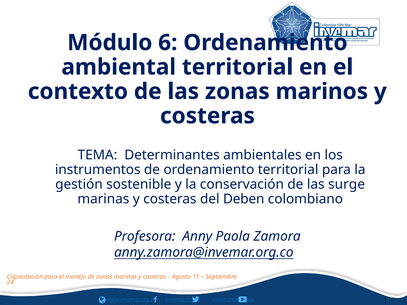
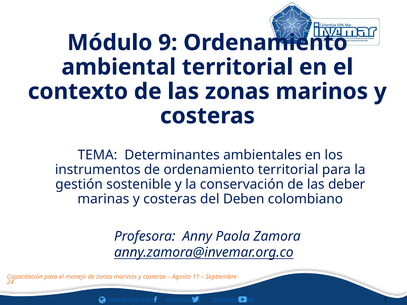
6: 6 -> 9
surge: surge -> deber
